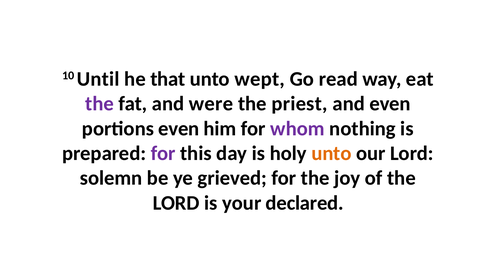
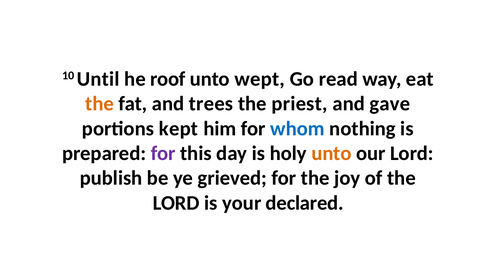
that: that -> roof
the at (100, 104) colour: purple -> orange
were: were -> trees
and even: even -> gave
portions even: even -> kept
whom colour: purple -> blue
solemn: solemn -> publish
